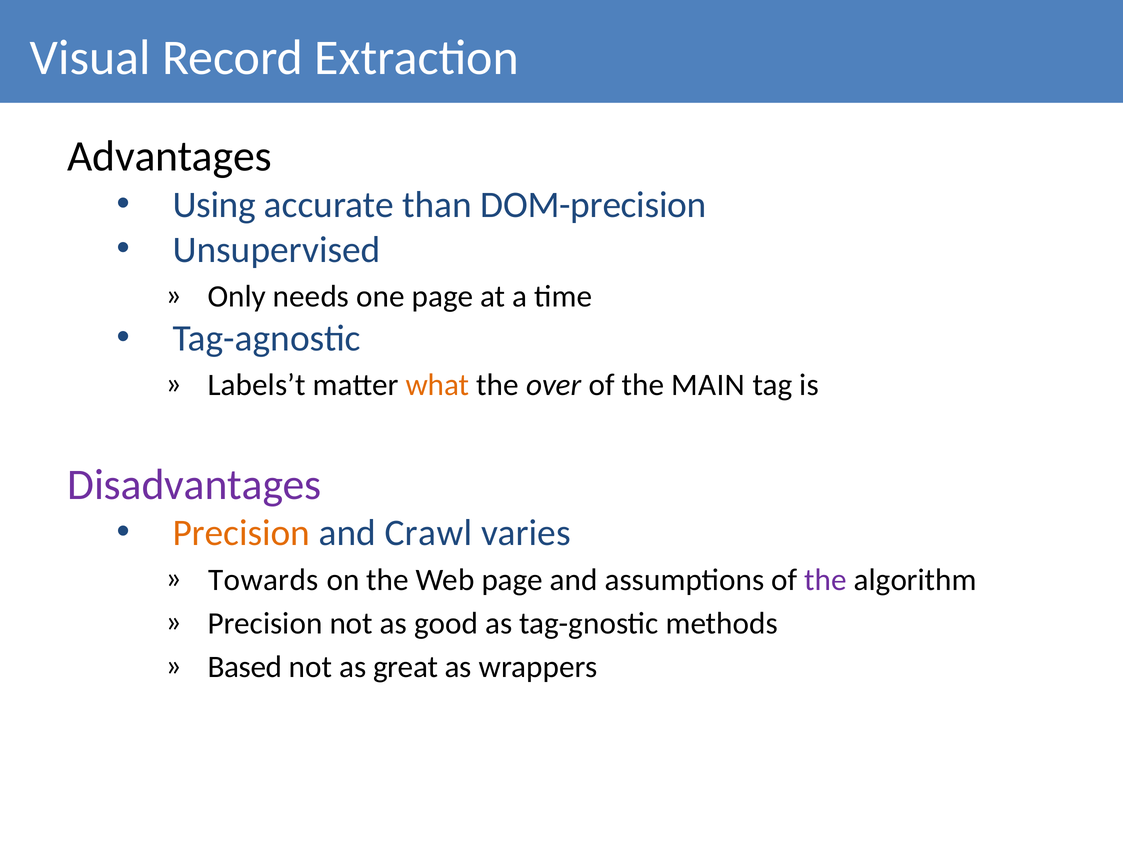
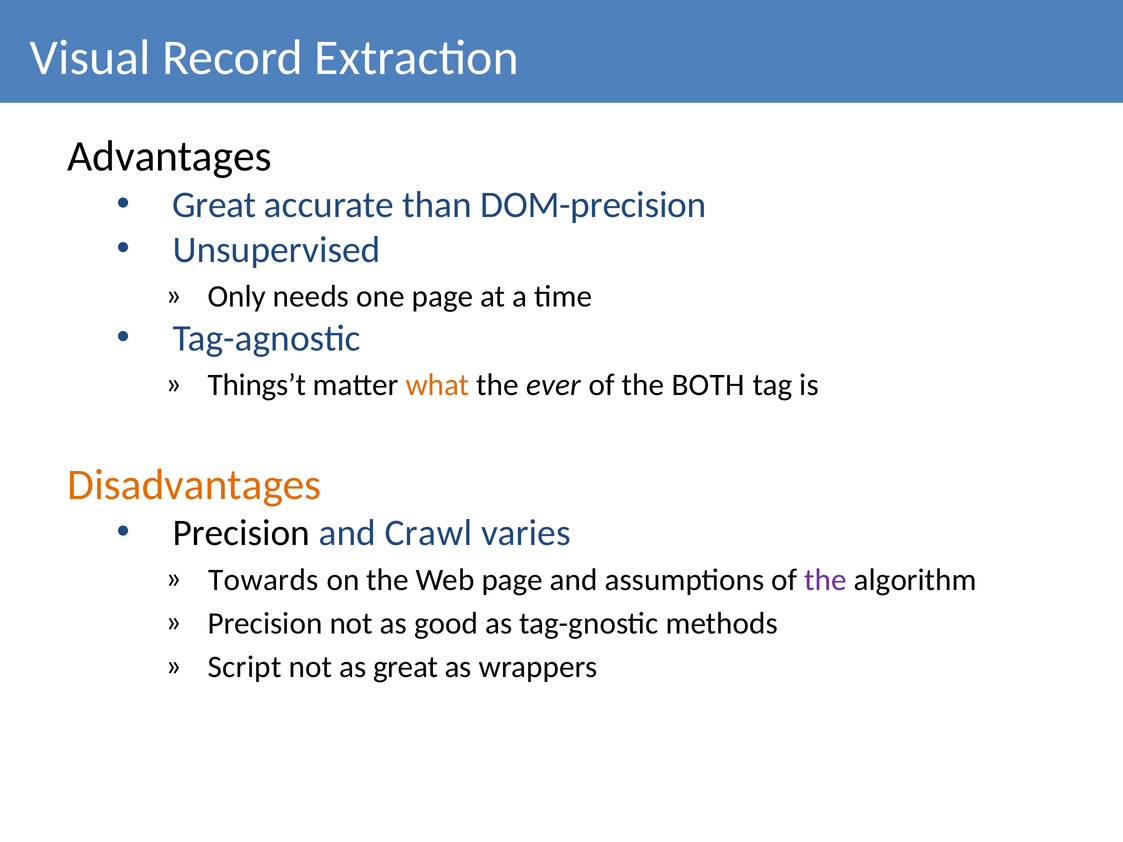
Using at (214, 205): Using -> Great
Labels’t: Labels’t -> Things’t
over: over -> ever
MAIN: MAIN -> BOTH
Disadvantages colour: purple -> orange
Precision at (241, 533) colour: orange -> black
Based: Based -> Script
